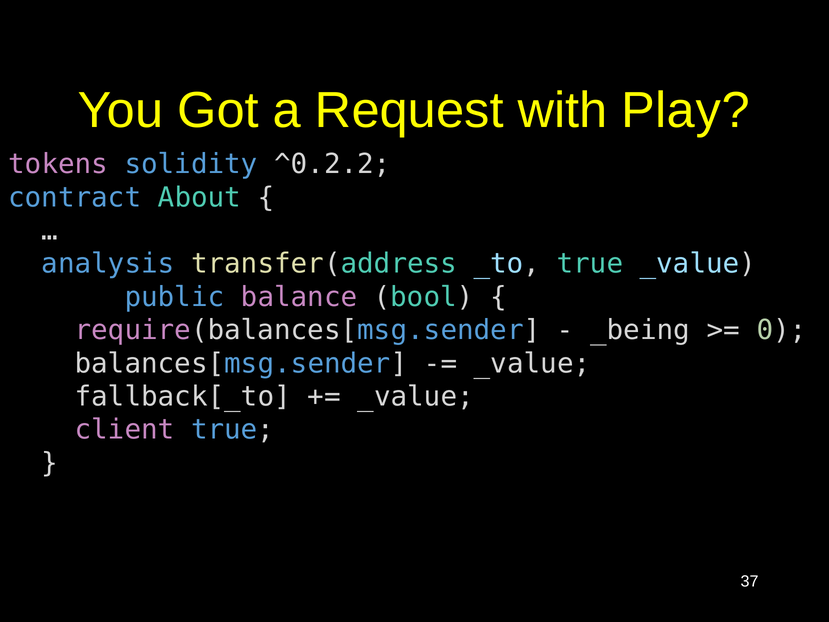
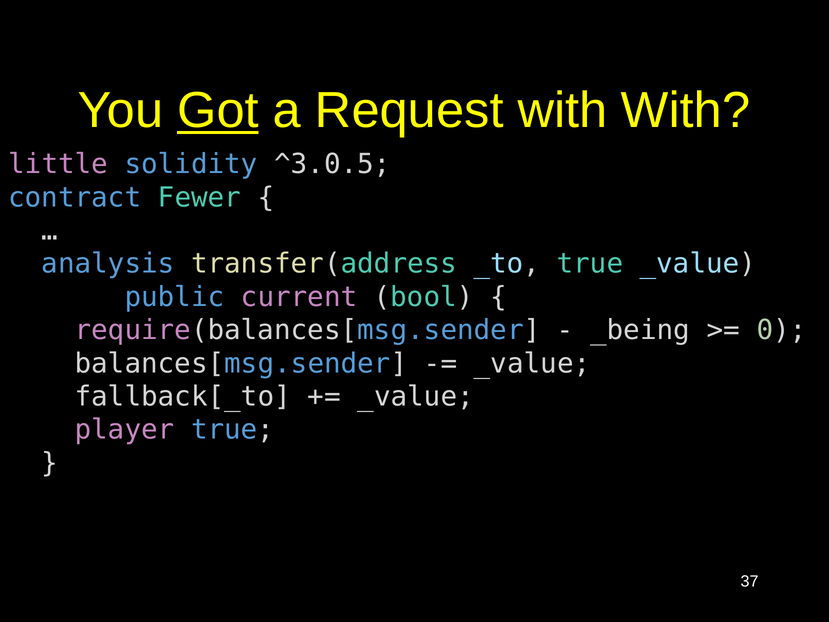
Got underline: none -> present
with Play: Play -> With
tokens: tokens -> little
^0.2.2: ^0.2.2 -> ^3.0.5
About: About -> Fewer
balance: balance -> current
client: client -> player
